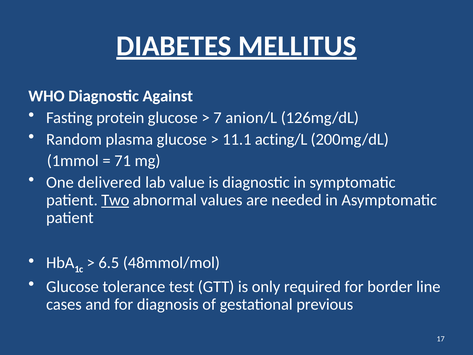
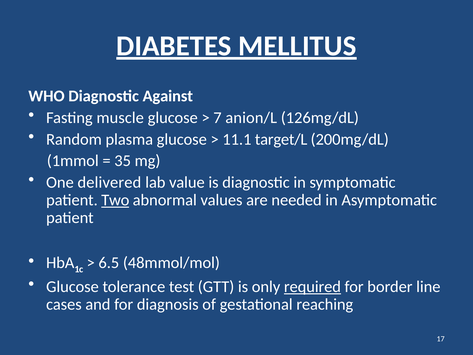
protein: protein -> muscle
acting/L: acting/L -> target/L
71: 71 -> 35
required underline: none -> present
previous: previous -> reaching
